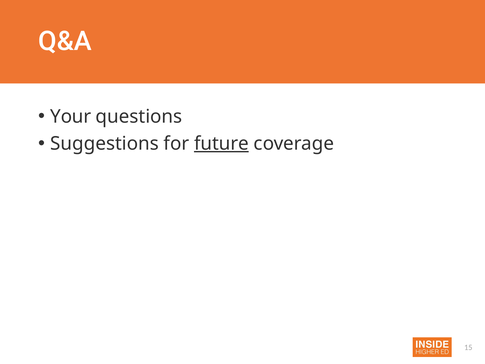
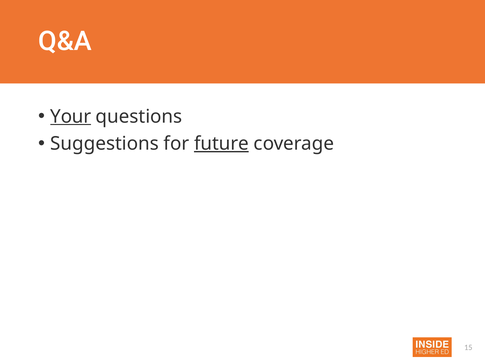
Your underline: none -> present
